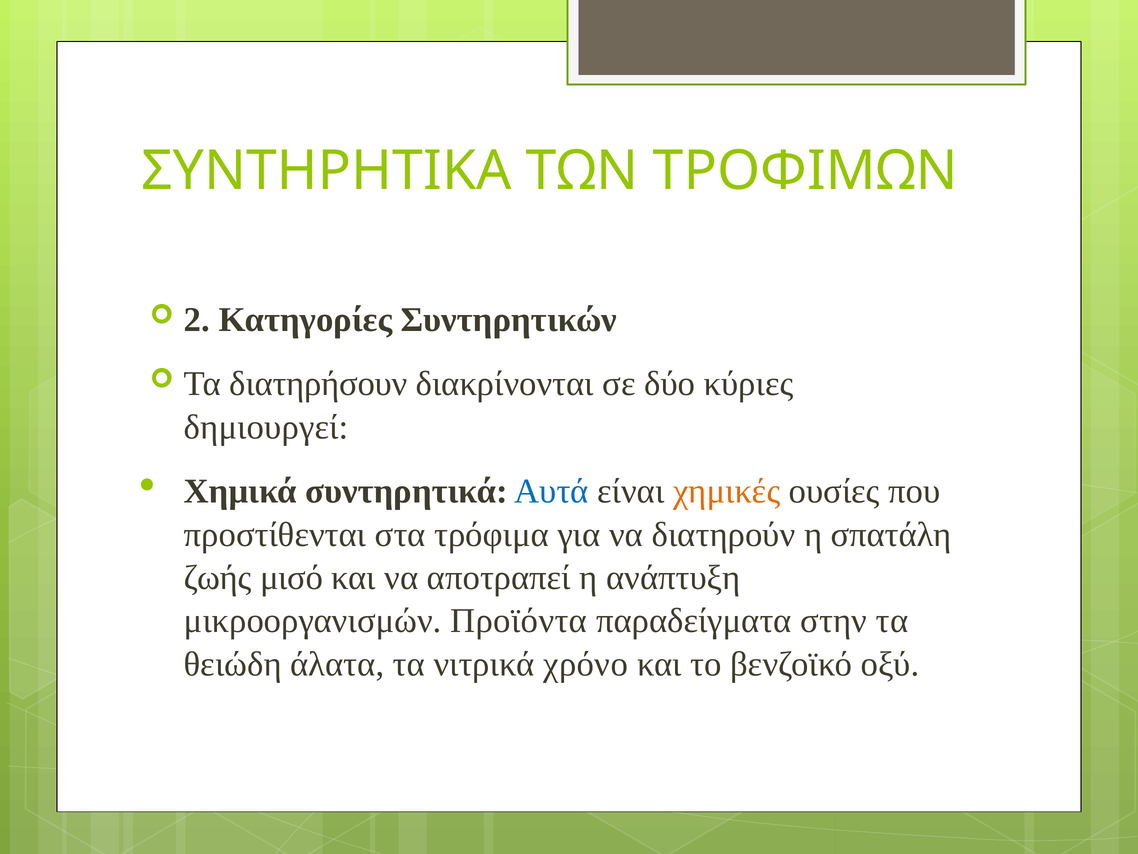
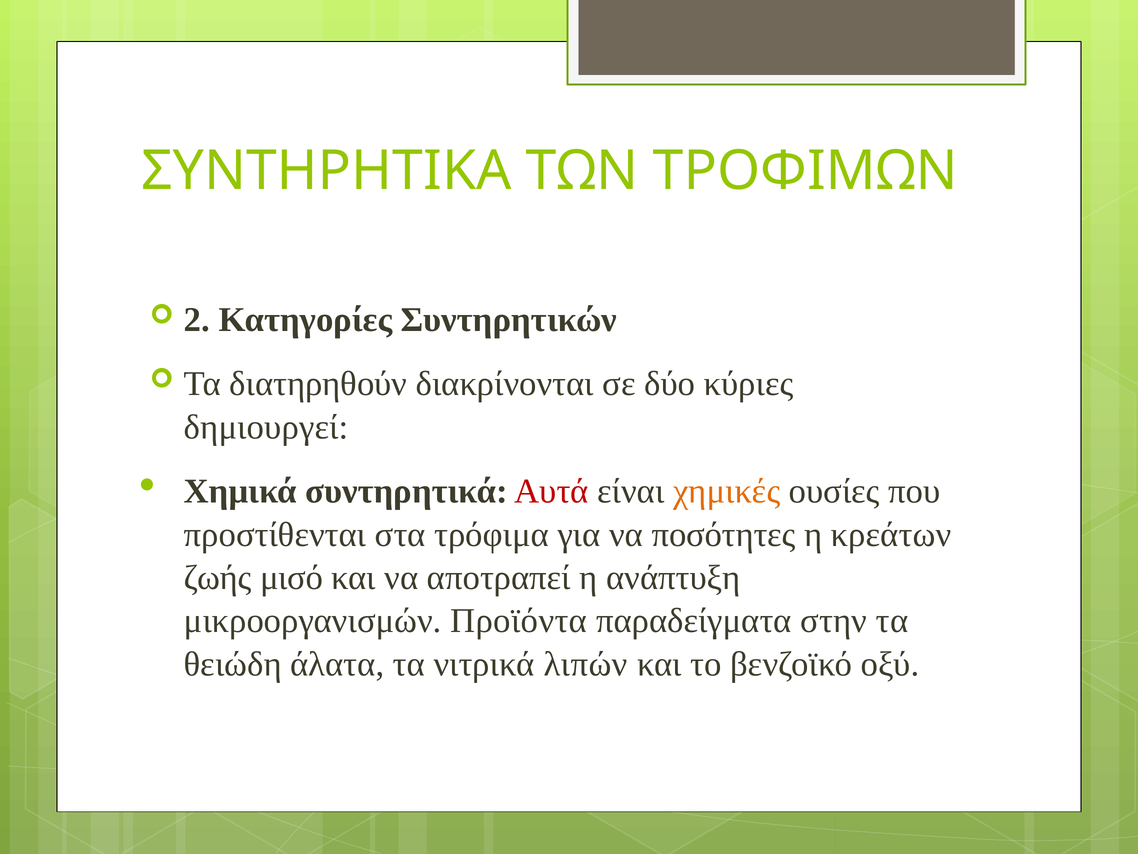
διατηρήσουν: διατηρήσουν -> διατηρηθούν
Αυτά colour: blue -> red
διατηρούν: διατηρούν -> ποσότητες
σπατάλη: σπατάλη -> κρεάτων
χρόνο: χρόνο -> λιπών
